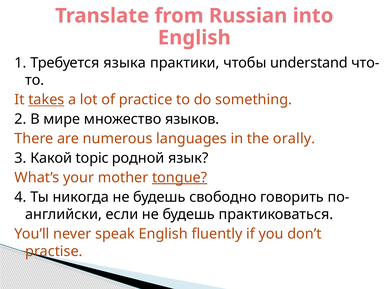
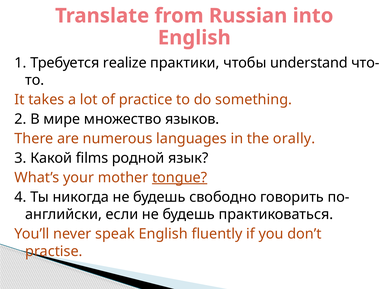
языка: языка -> realize
takes underline: present -> none
topic: topic -> films
